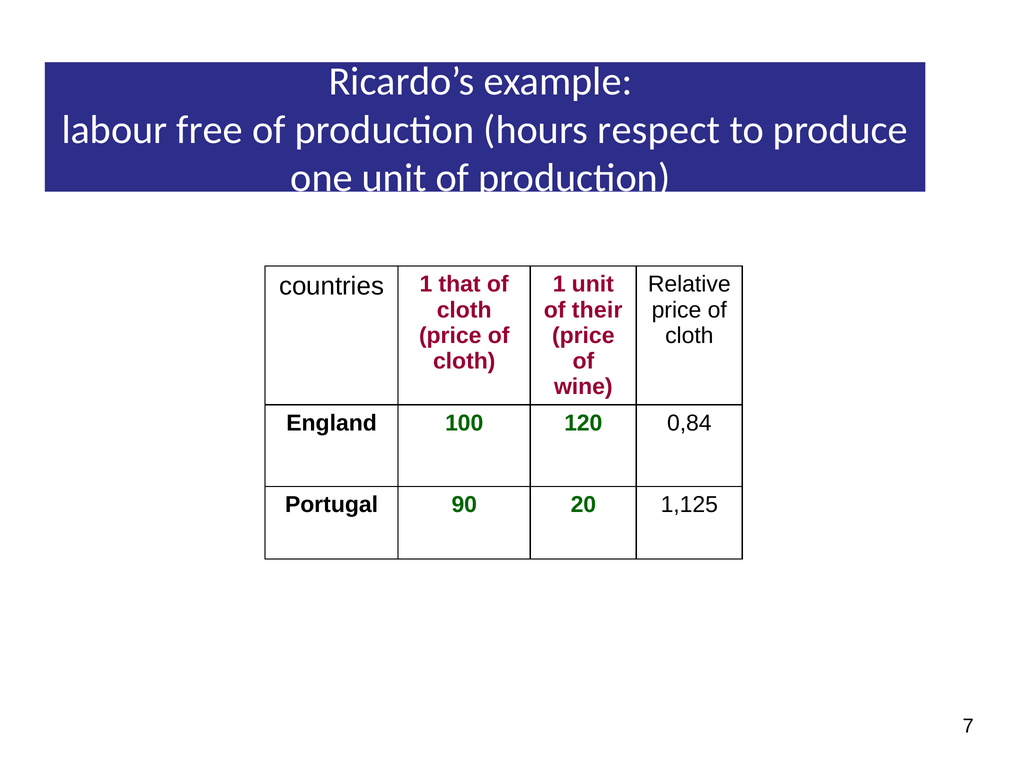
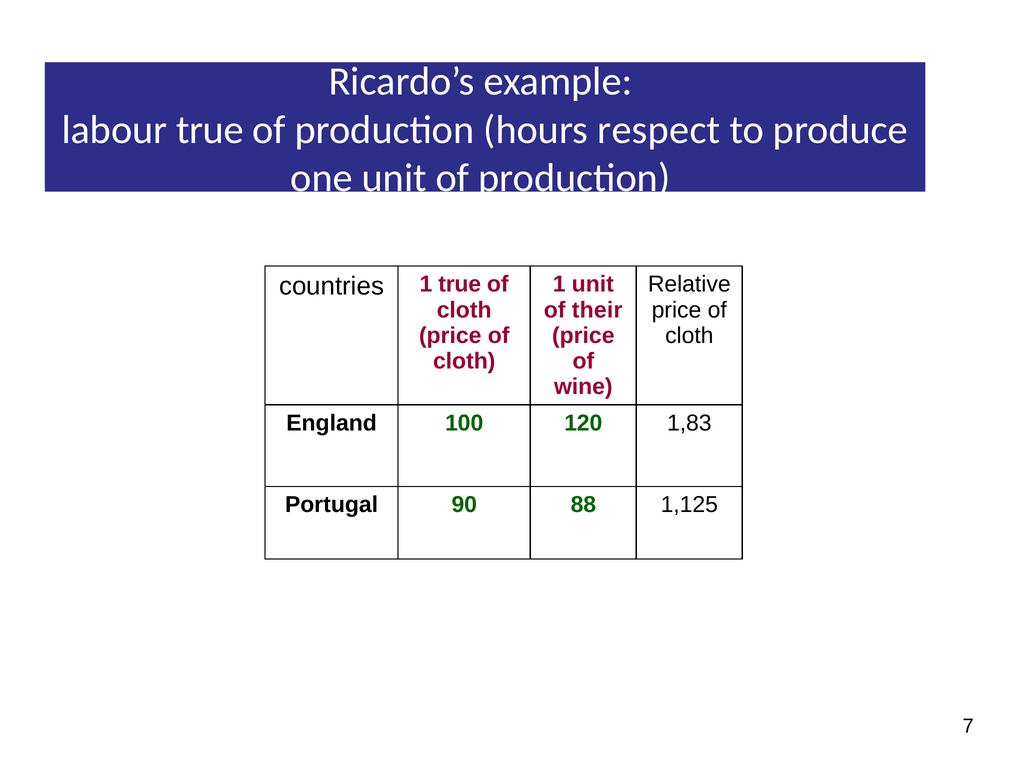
labour free: free -> true
1 that: that -> true
0,84: 0,84 -> 1,83
20: 20 -> 88
